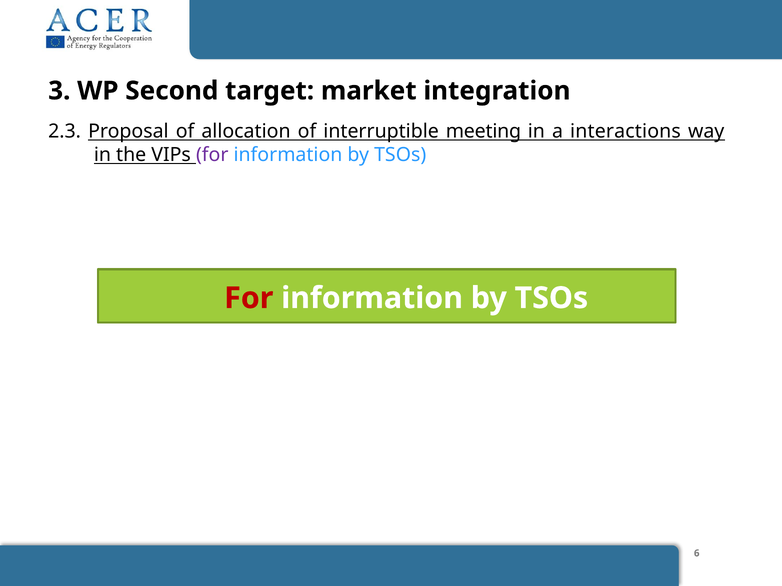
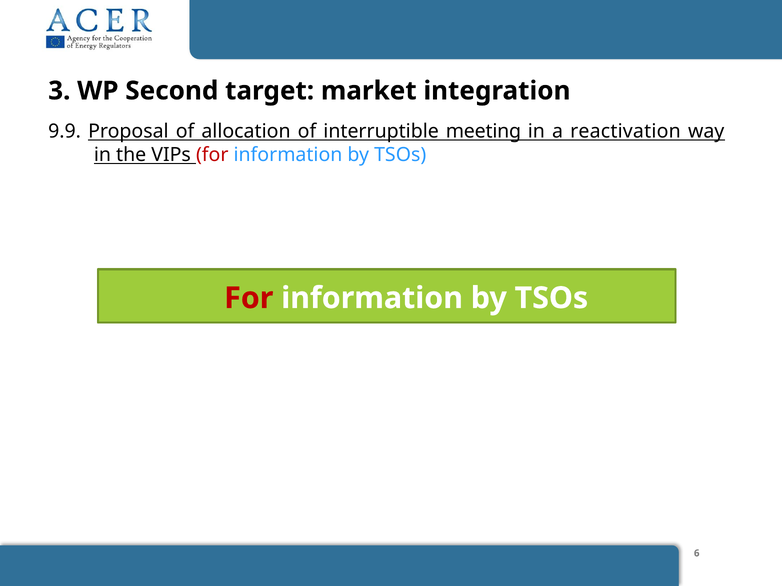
2.3: 2.3 -> 9.9
interactions: interactions -> reactivation
for at (212, 155) colour: purple -> red
